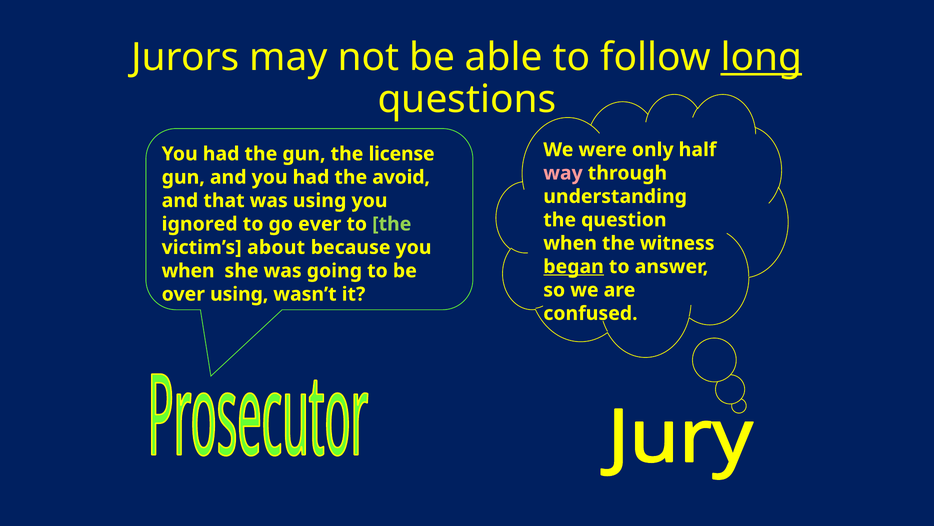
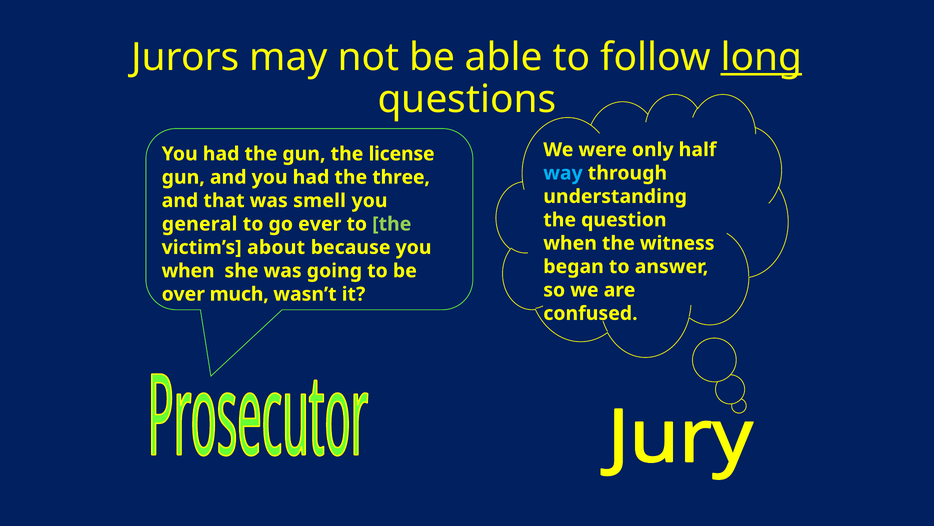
way colour: pink -> light blue
avoid: avoid -> three
was using: using -> smell
ignored: ignored -> general
began underline: present -> none
over using: using -> much
